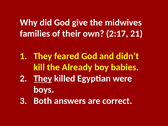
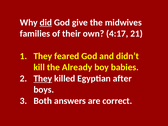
did underline: none -> present
2:17: 2:17 -> 4:17
were: were -> after
